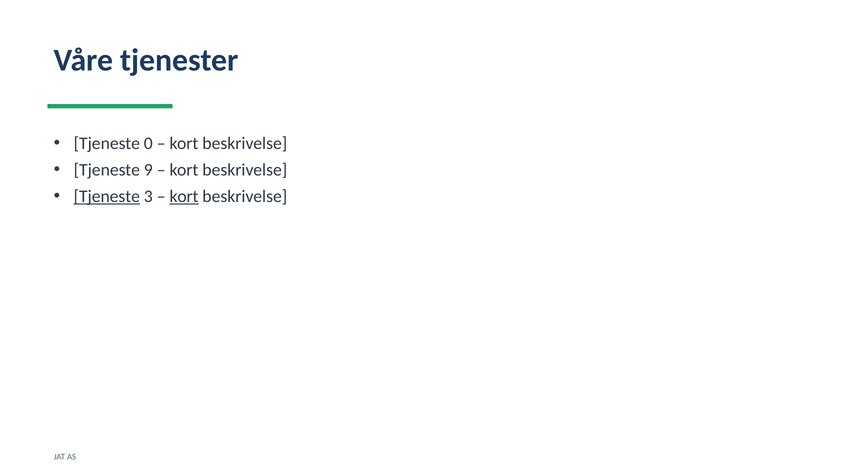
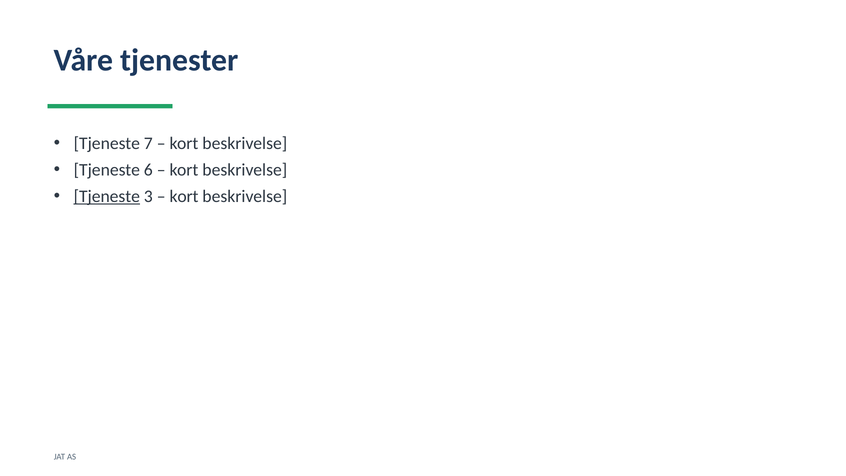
0: 0 -> 7
9: 9 -> 6
kort at (184, 196) underline: present -> none
